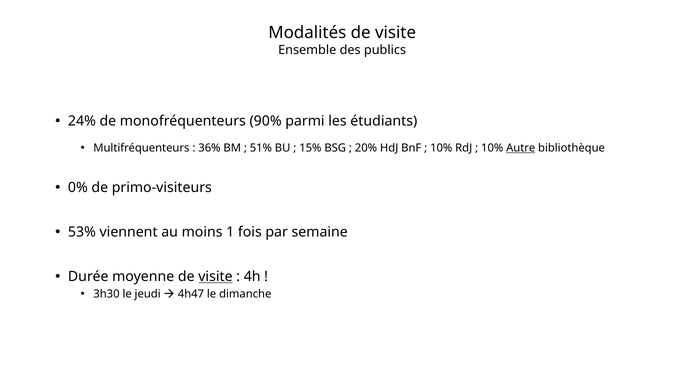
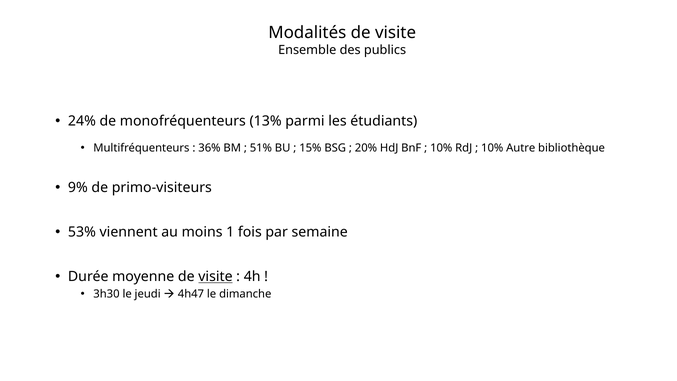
90%: 90% -> 13%
Autre underline: present -> none
0%: 0% -> 9%
